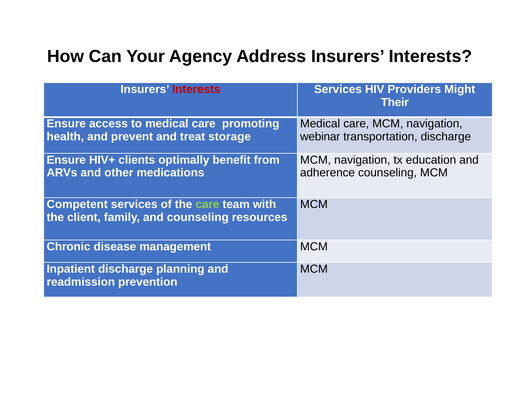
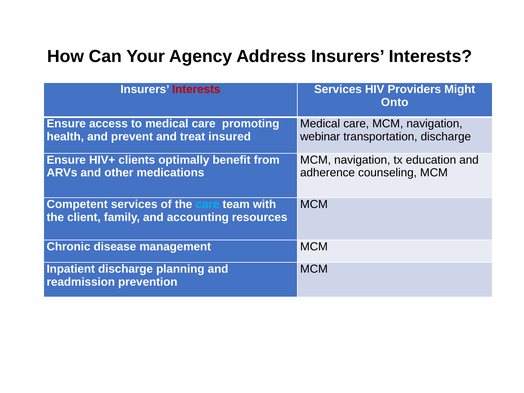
Their: Their -> Onto
storage: storage -> insured
care at (207, 204) colour: light green -> light blue
and counseling: counseling -> accounting
